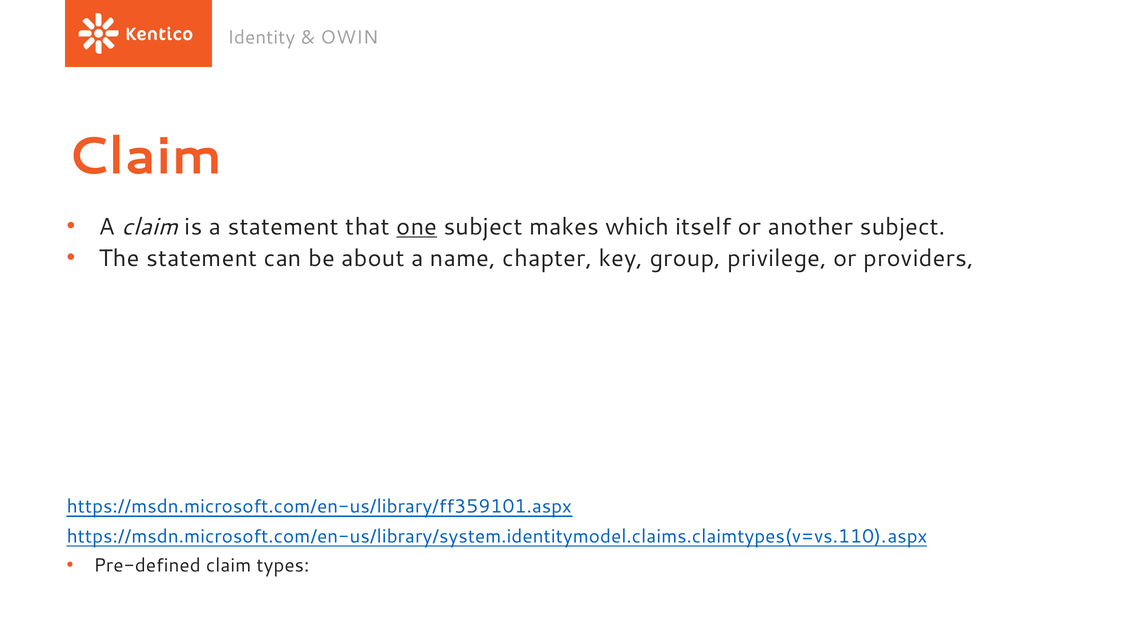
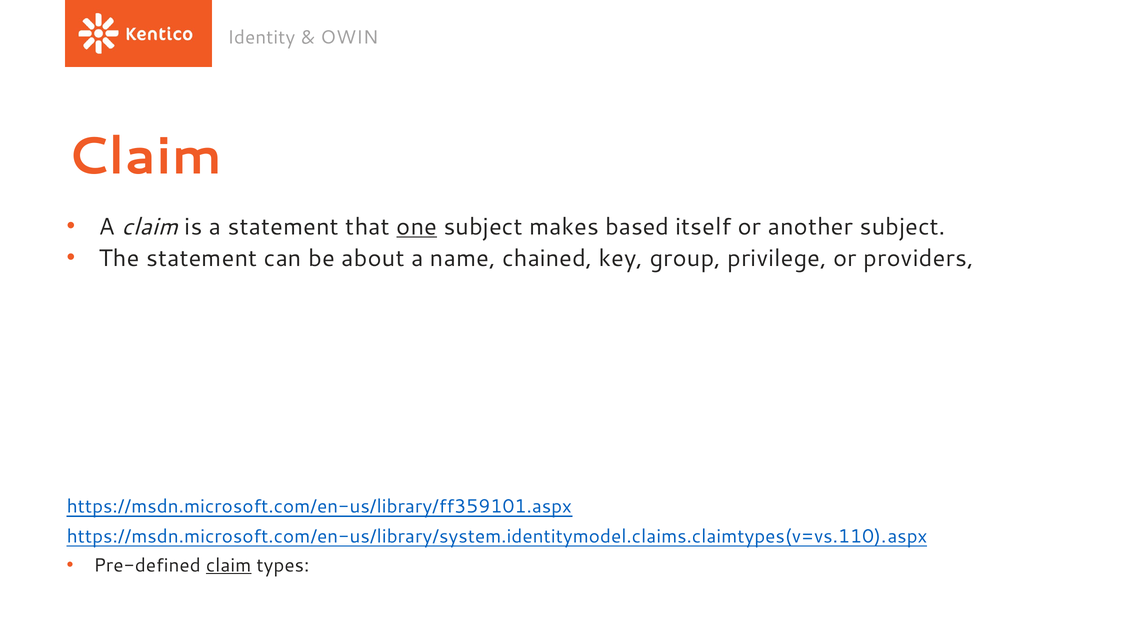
which: which -> based
chapter: chapter -> chained
claim at (229, 565) underline: none -> present
